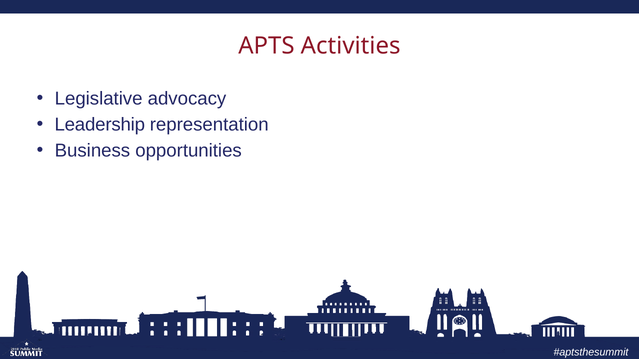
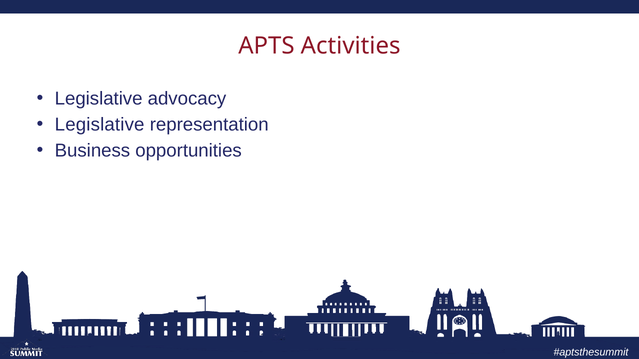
Leadership at (100, 125): Leadership -> Legislative
